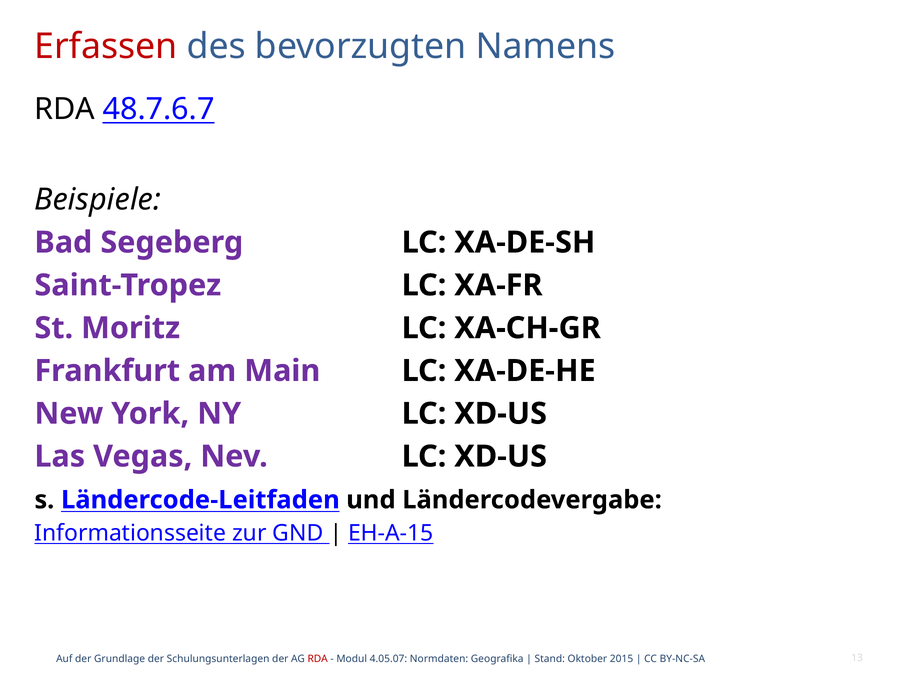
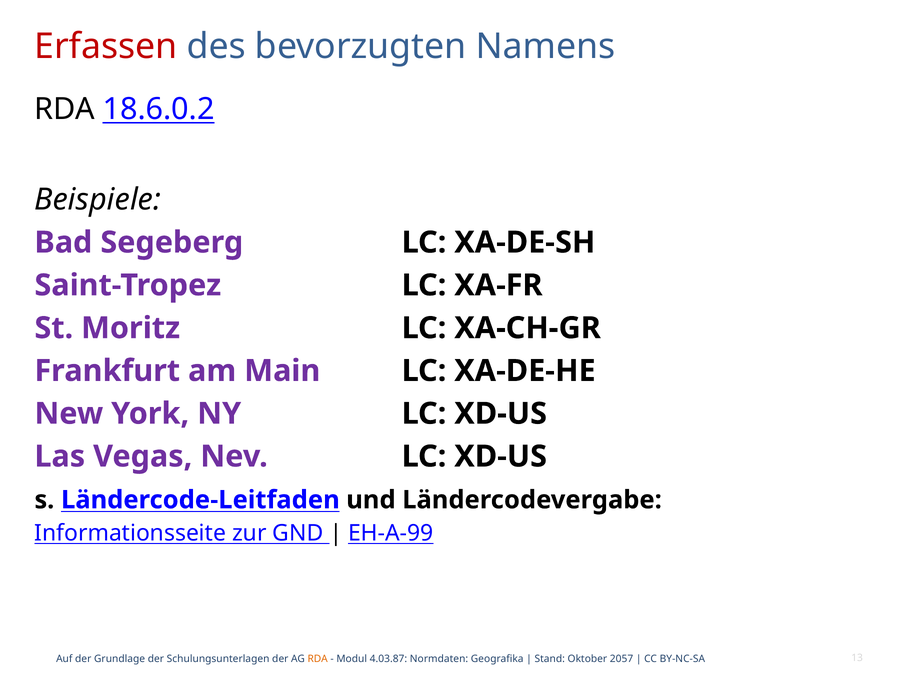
48.7.6.7: 48.7.6.7 -> 18.6.0.2
EH-A-15: EH-A-15 -> EH-A-99
RDA at (318, 659) colour: red -> orange
4.05.07: 4.05.07 -> 4.03.87
2015: 2015 -> 2057
